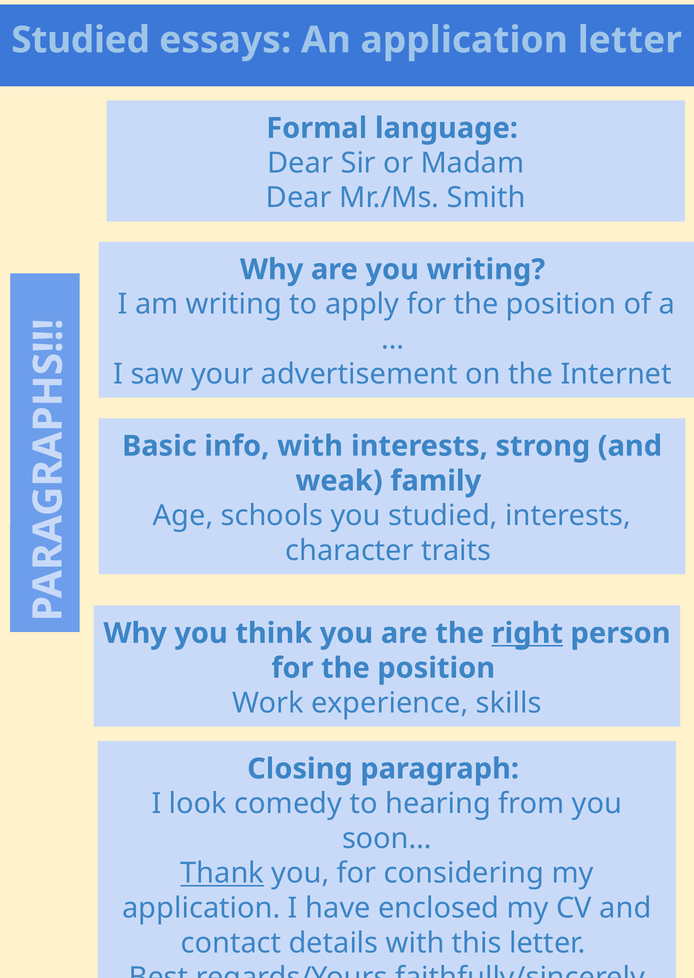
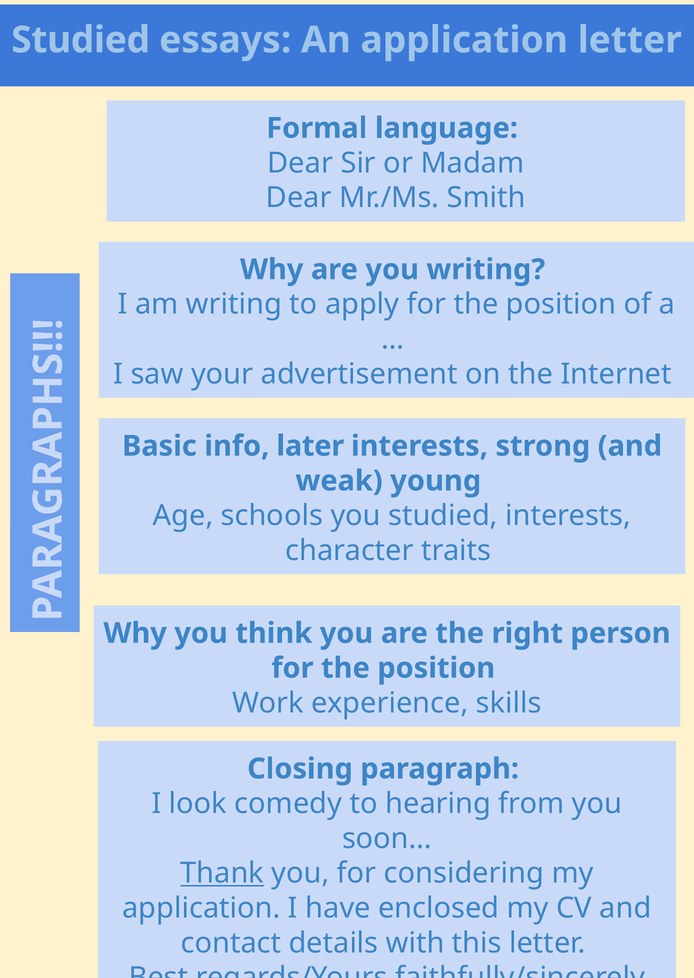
info with: with -> later
family: family -> young
right underline: present -> none
